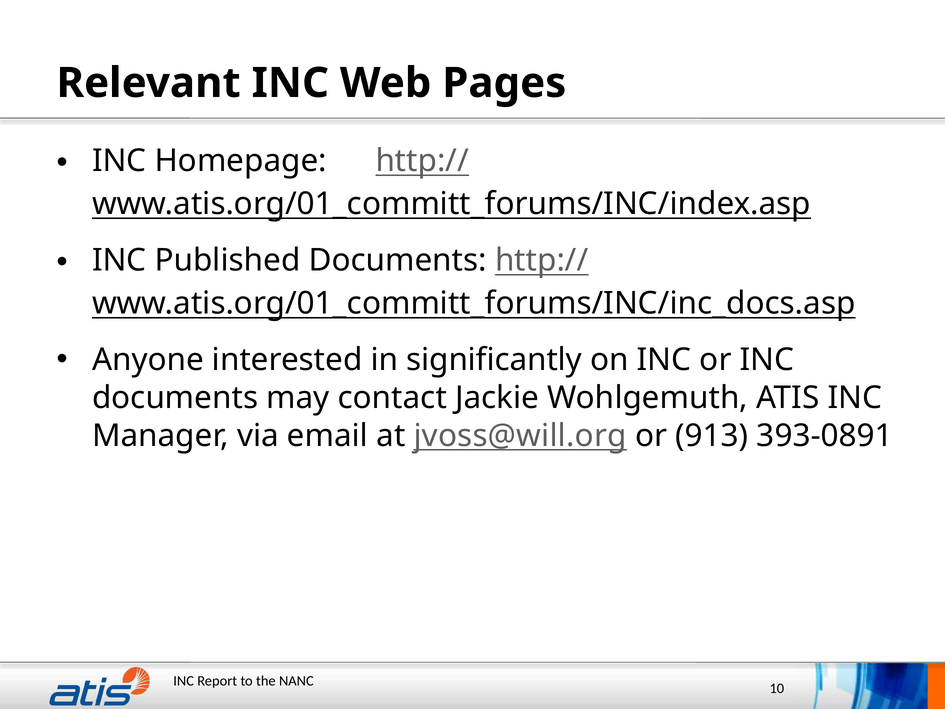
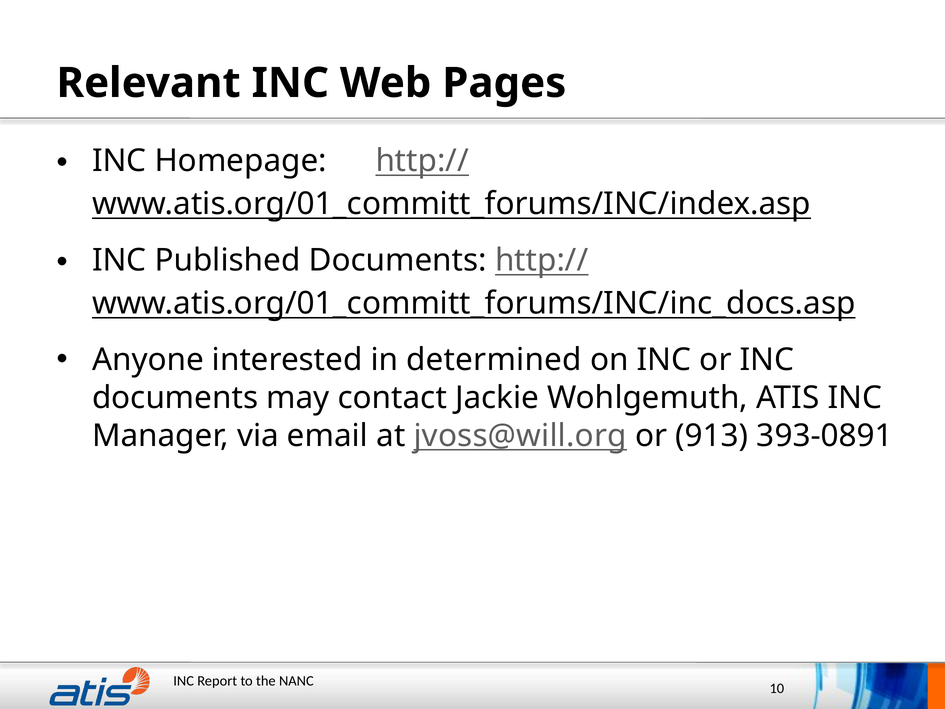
significantly: significantly -> determined
